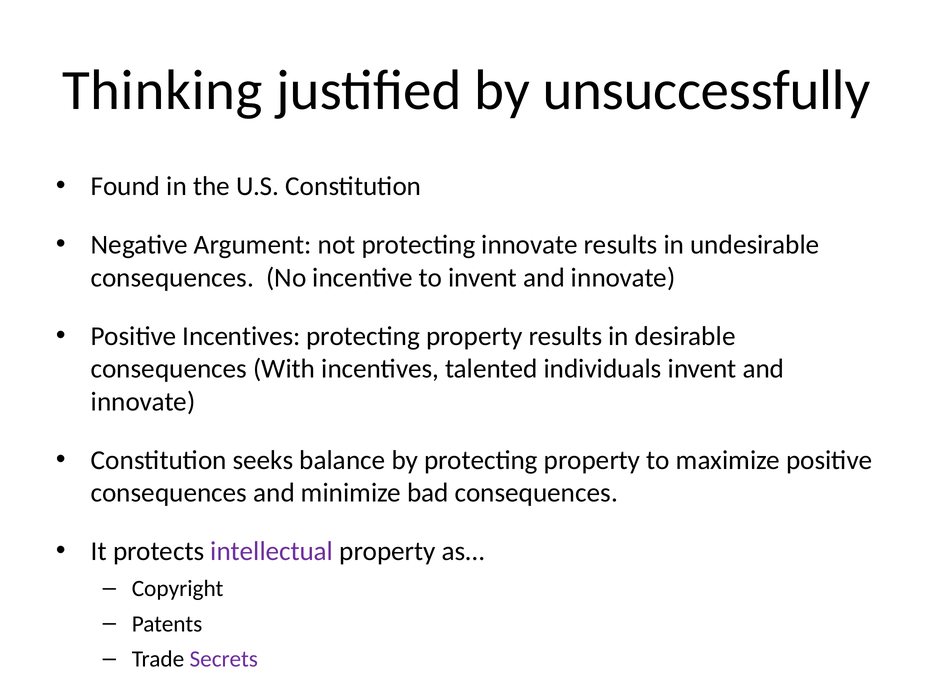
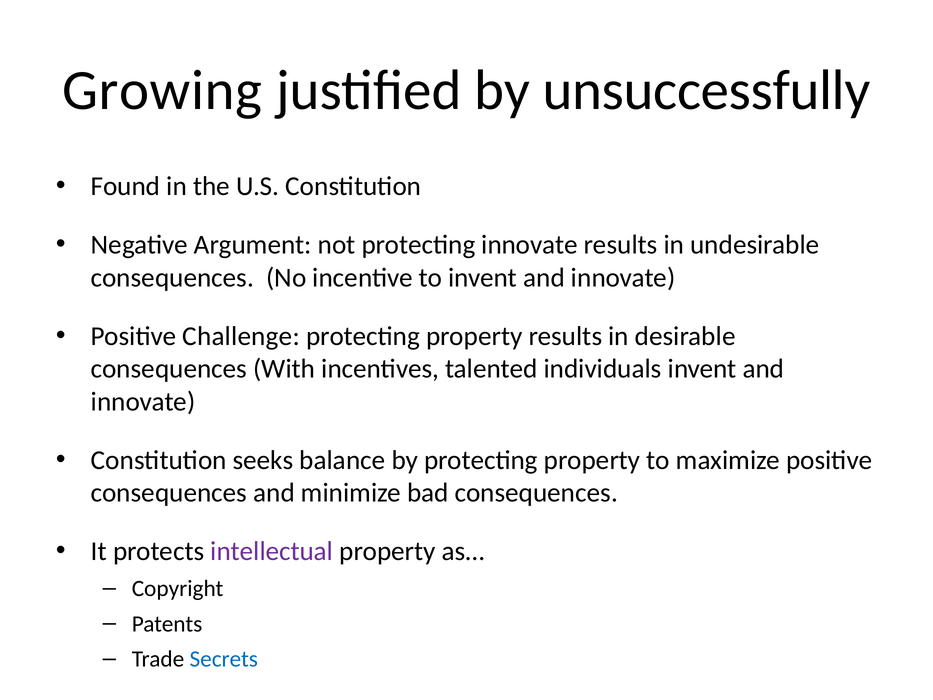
Thinking: Thinking -> Growing
Positive Incentives: Incentives -> Challenge
Secrets colour: purple -> blue
